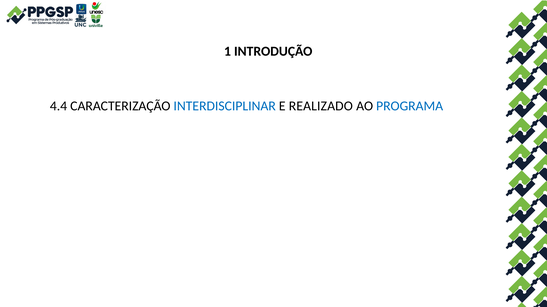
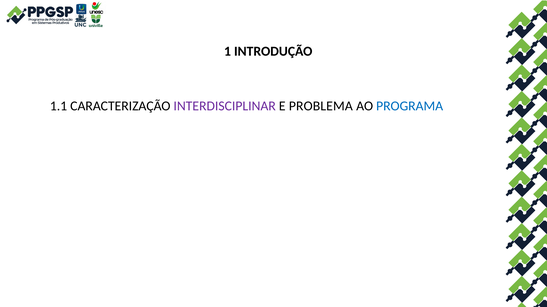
4.4: 4.4 -> 1.1
INTERDISCIPLINAR colour: blue -> purple
REALIZADO: REALIZADO -> PROBLEMA
